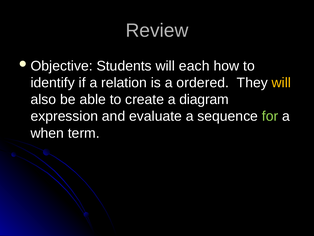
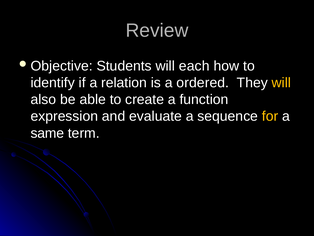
diagram: diagram -> function
for colour: light green -> yellow
when: when -> same
